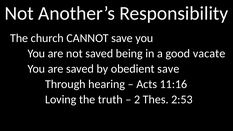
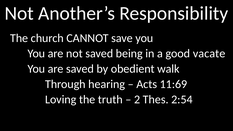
obedient save: save -> walk
11:16: 11:16 -> 11:69
2:53: 2:53 -> 2:54
